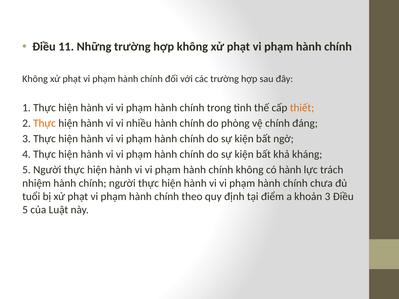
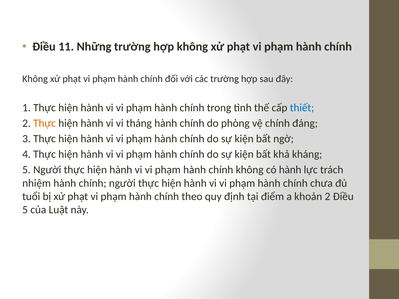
thiết colour: orange -> blue
nhiều: nhiều -> tháng
khoản 3: 3 -> 2
